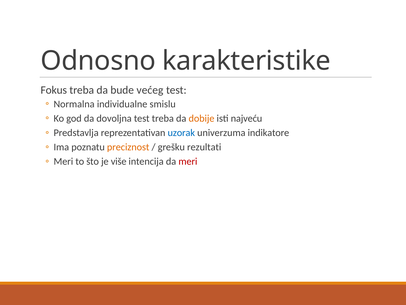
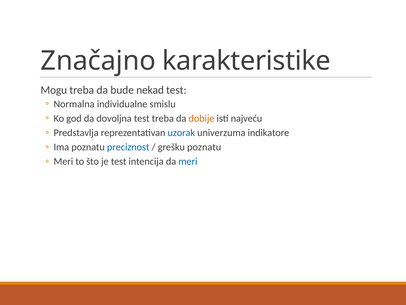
Odnosno: Odnosno -> Značajno
Fokus: Fokus -> Mogu
većeg: većeg -> nekad
preciznost colour: orange -> blue
grešku rezultati: rezultati -> poznatu
je više: više -> test
meri at (188, 161) colour: red -> blue
